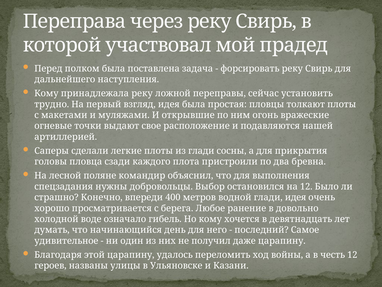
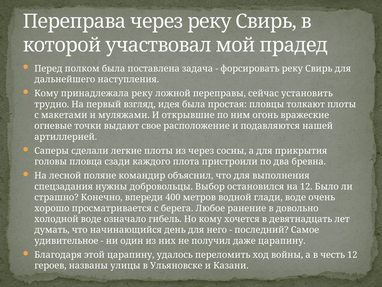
из глади: глади -> через
глади идея: идея -> воде
